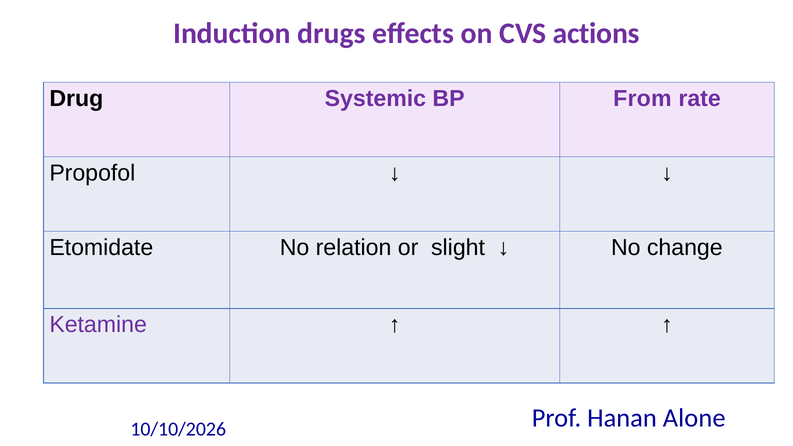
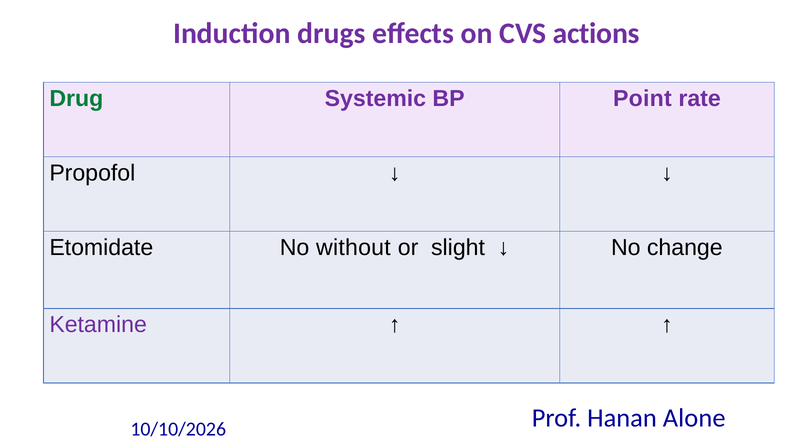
Drug colour: black -> green
From: From -> Point
relation: relation -> without
